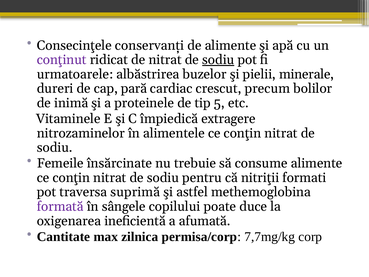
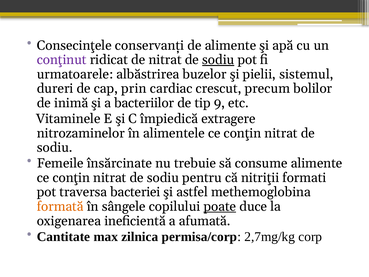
minerale: minerale -> sistemul
pară: pară -> prin
proteinele: proteinele -> bacteriilor
5: 5 -> 9
suprimă: suprimă -> bacteriei
formată colour: purple -> orange
poate underline: none -> present
7,7mg/kg: 7,7mg/kg -> 2,7mg/kg
